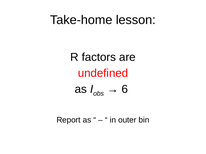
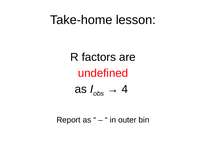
6: 6 -> 4
